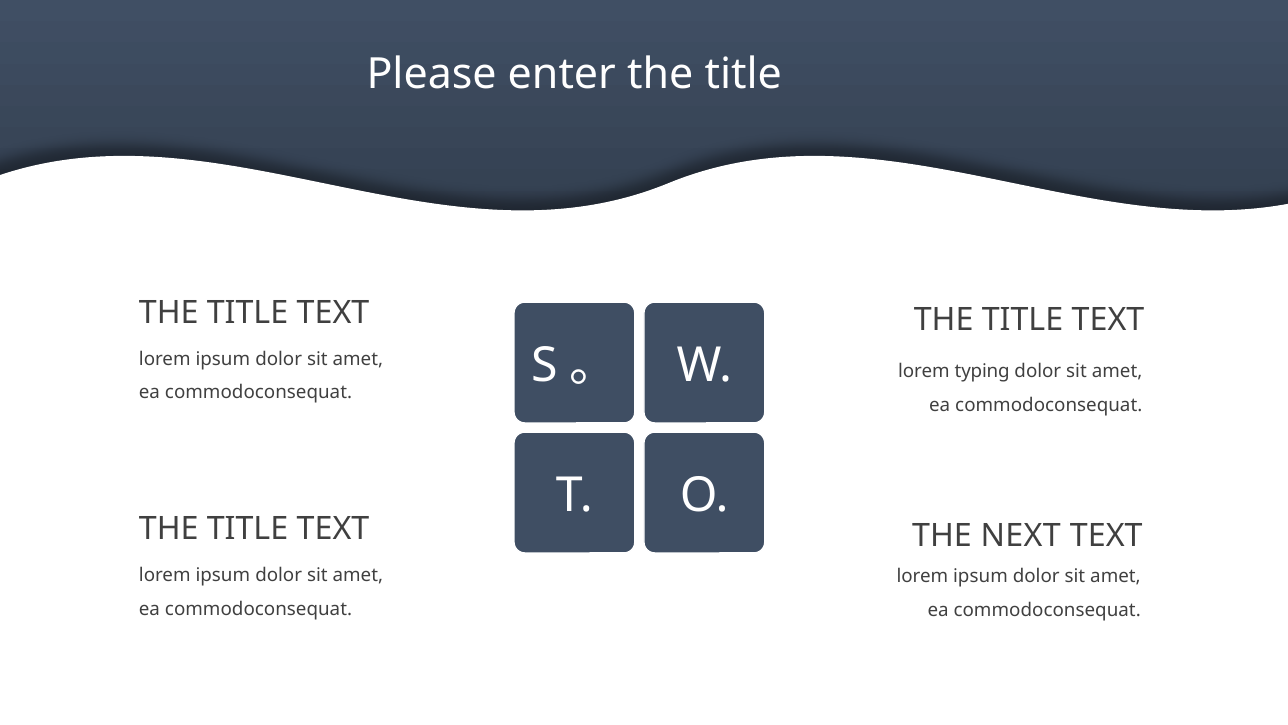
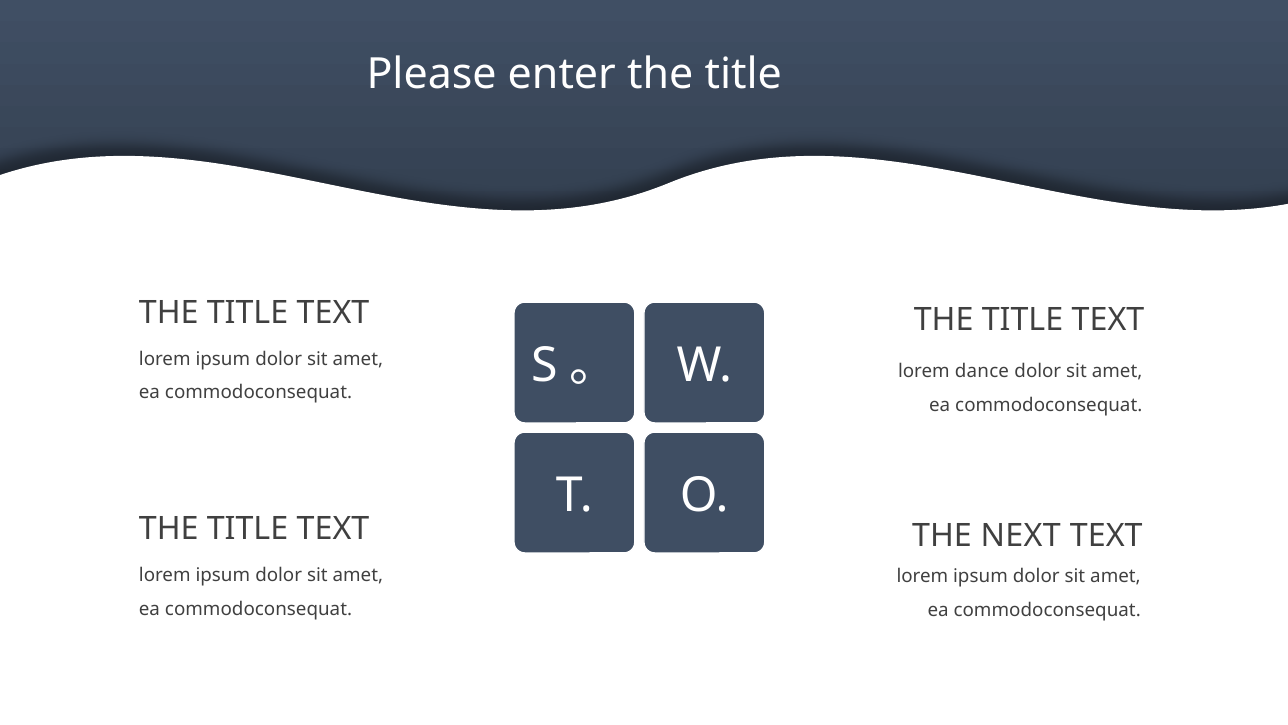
typing: typing -> dance
